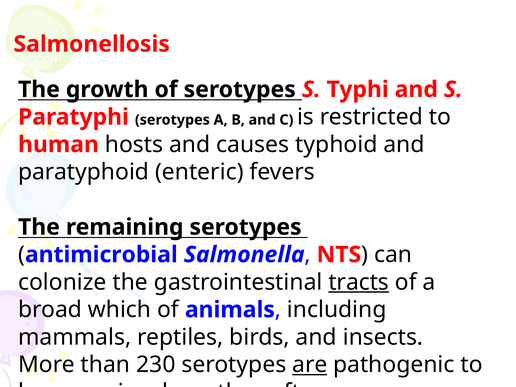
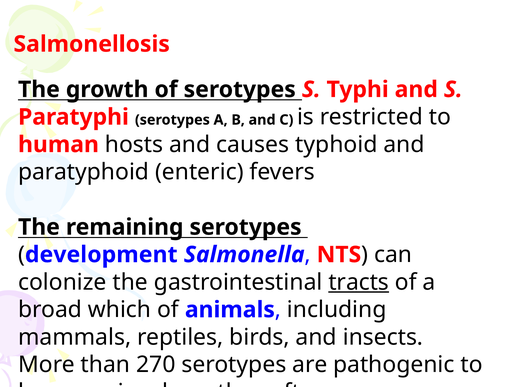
antimicrobial: antimicrobial -> development
230: 230 -> 270
are underline: present -> none
